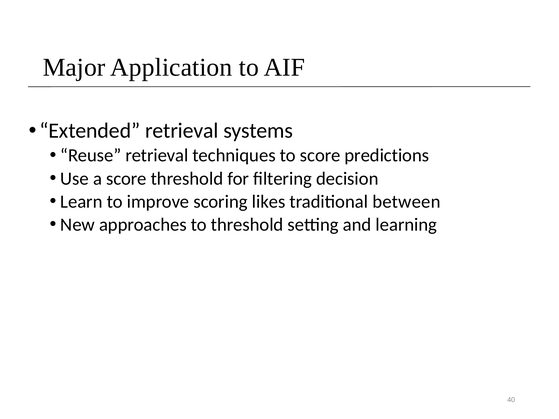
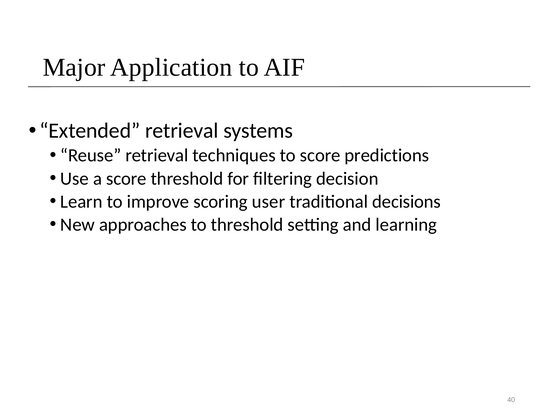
likes: likes -> user
between: between -> decisions
